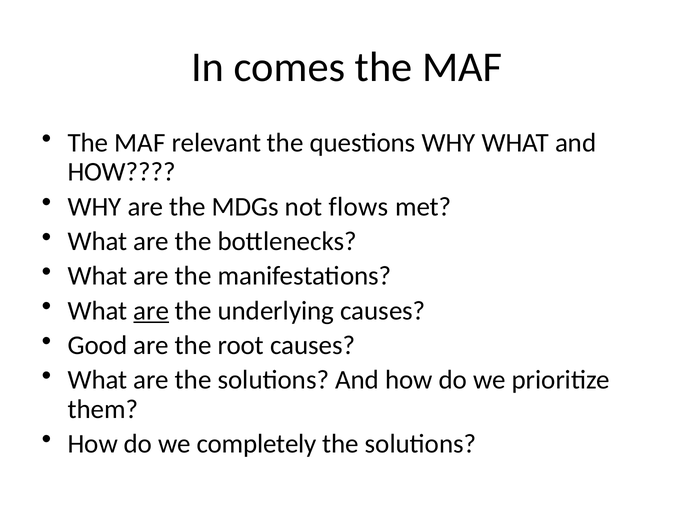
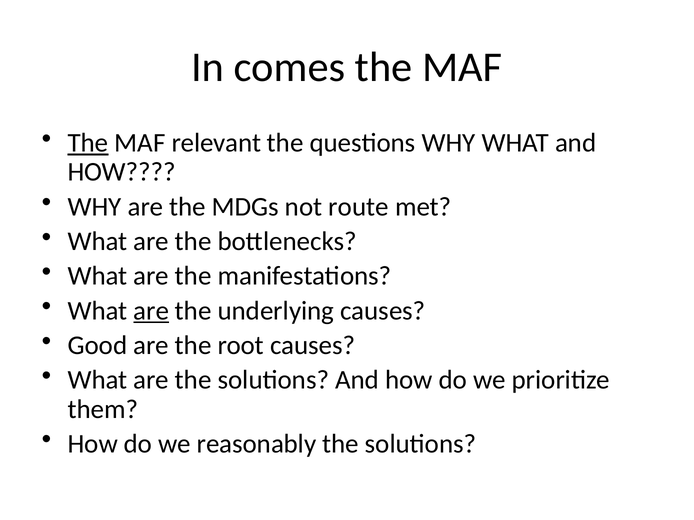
The at (88, 143) underline: none -> present
flows: flows -> route
completely: completely -> reasonably
